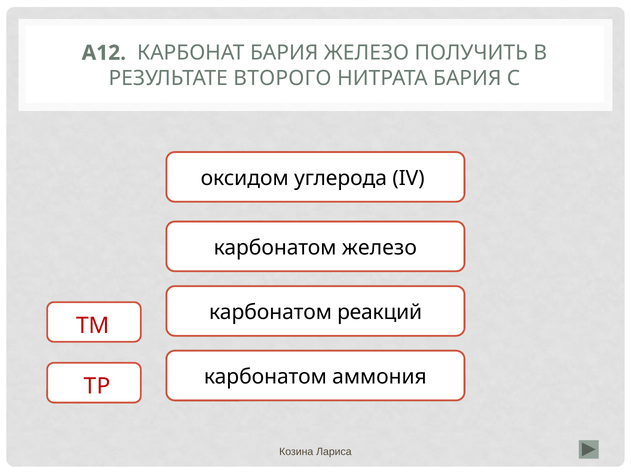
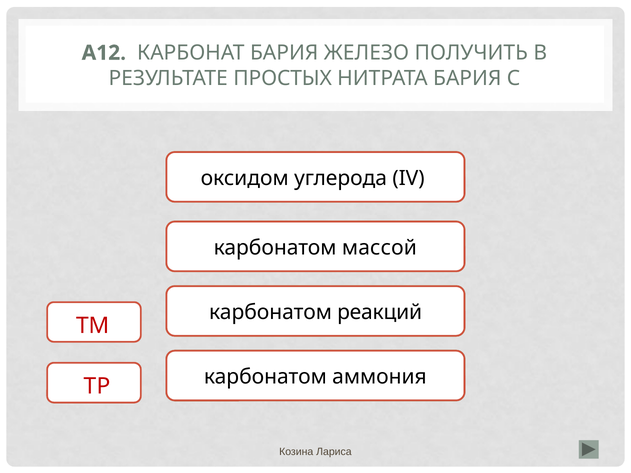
ВТОРОГО: ВТОРОГО -> ПРОСТЫХ
железо at (379, 248): железо -> массой
